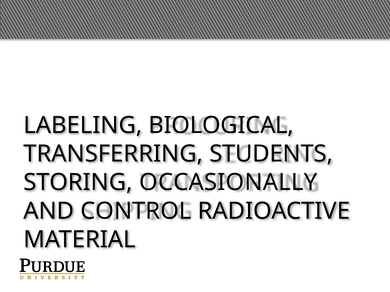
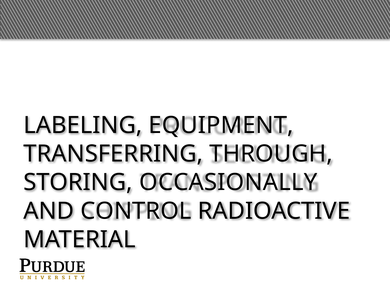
BIOLOGICAL: BIOLOGICAL -> EQUIPMENT
STUDENTS: STUDENTS -> THROUGH
